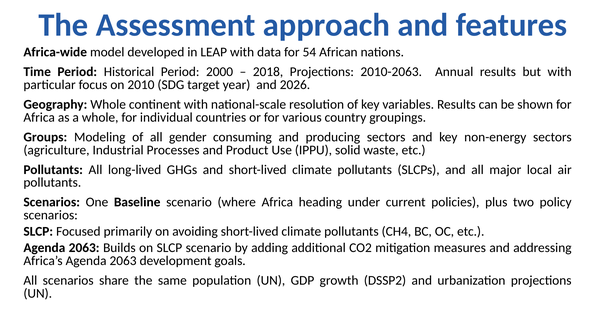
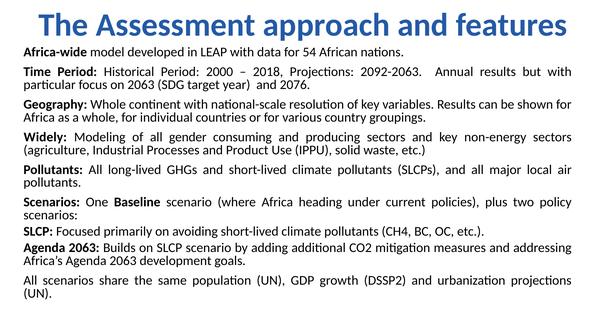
2010-2063: 2010-2063 -> 2092-2063
on 2010: 2010 -> 2063
2026: 2026 -> 2076
Groups: Groups -> Widely
